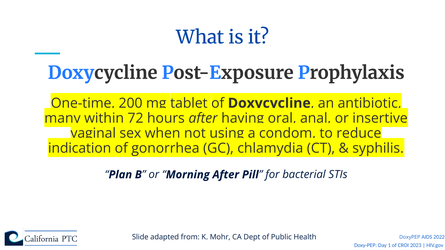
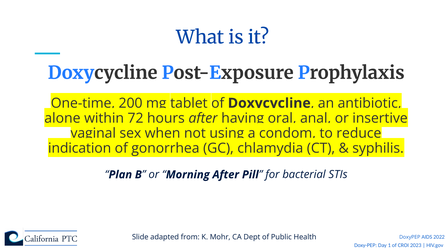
many: many -> alone
